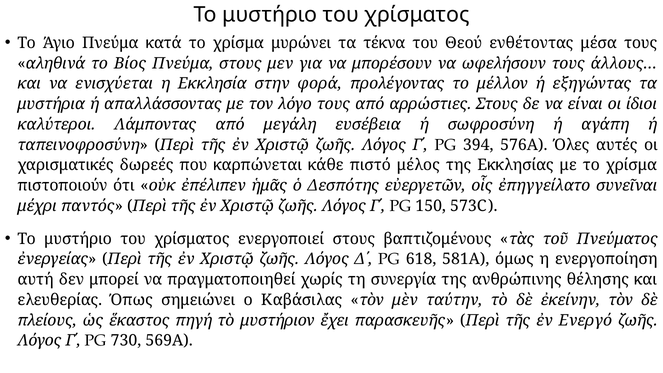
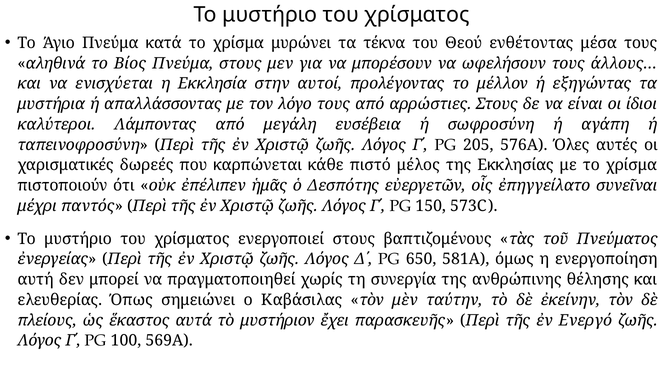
φορά: φορά -> αυτοί
394: 394 -> 205
618: 618 -> 650
πηγή: πηγή -> αυτά
730: 730 -> 100
